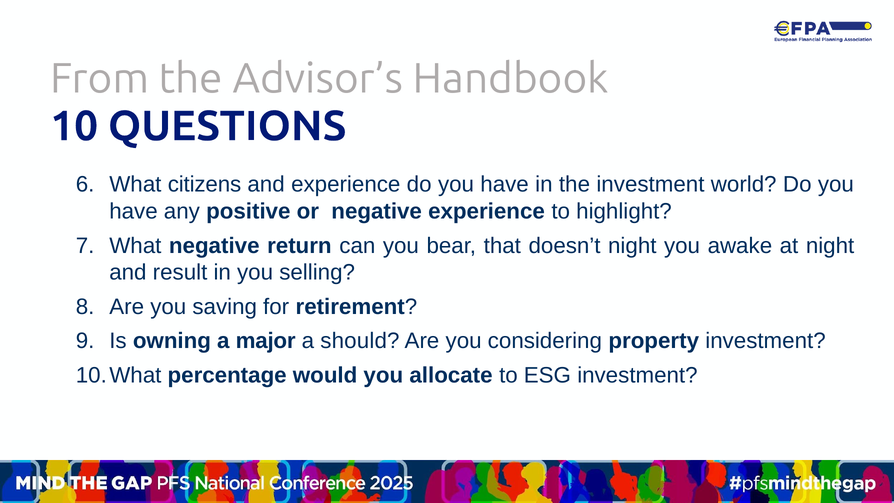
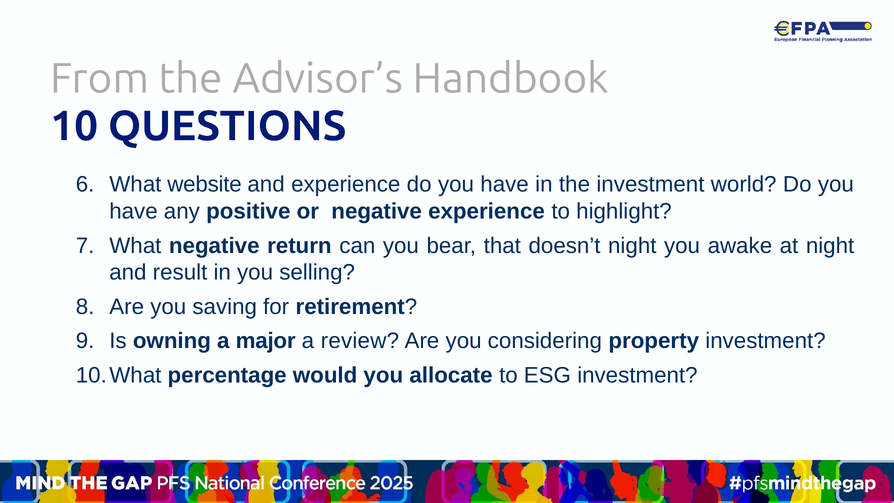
citizens: citizens -> website
should: should -> review
